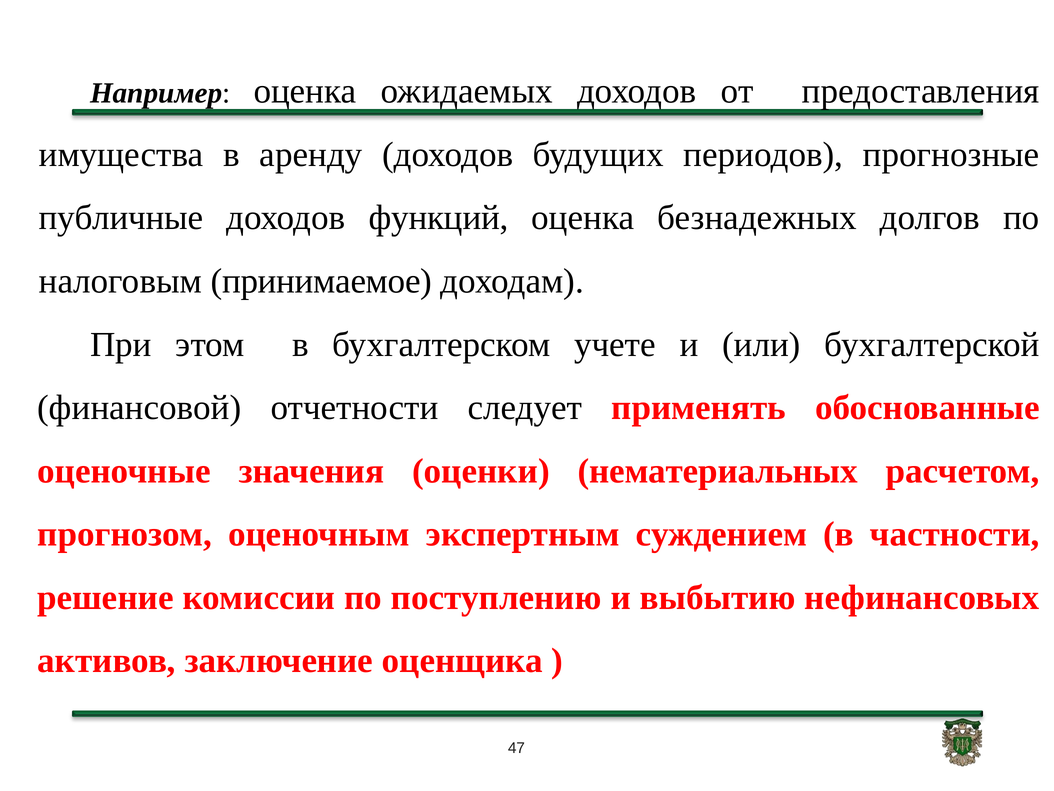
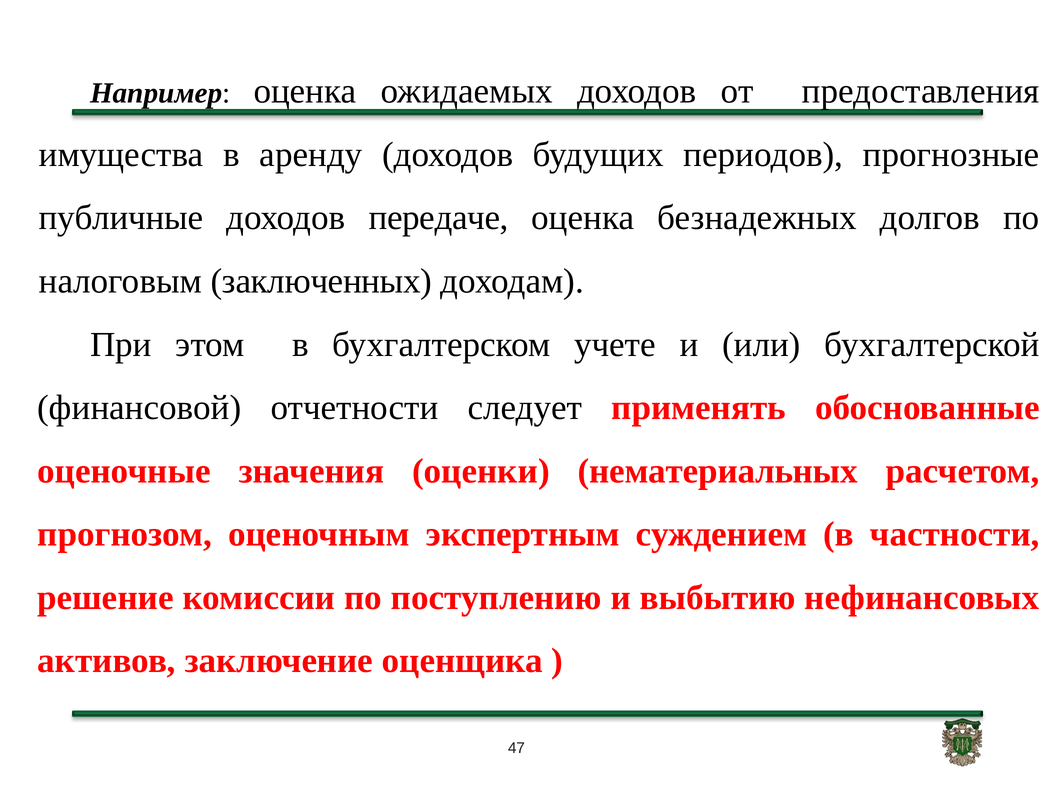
функций: функций -> передаче
принимаемое: принимаемое -> заключенных
